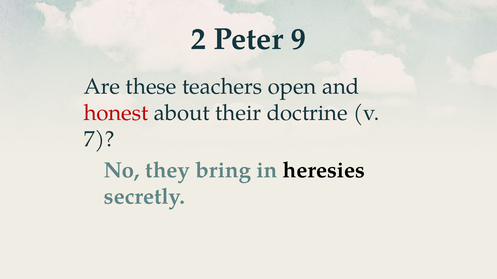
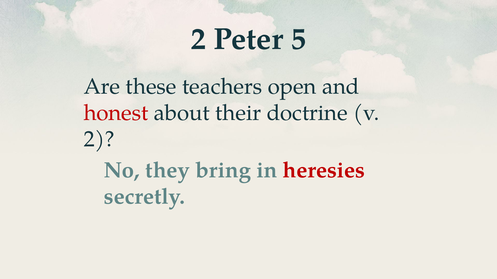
9: 9 -> 5
7 at (99, 140): 7 -> 2
heresies colour: black -> red
